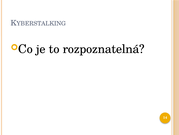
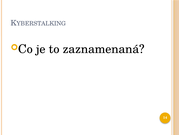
rozpoznatelná: rozpoznatelná -> zaznamenaná
